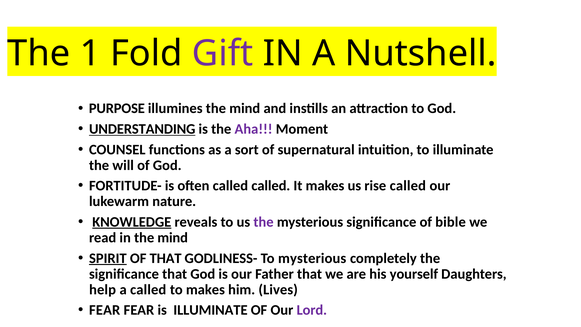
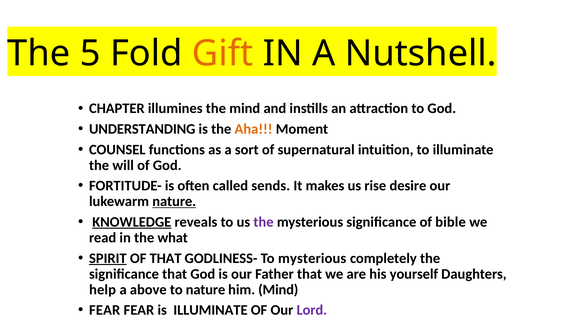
1: 1 -> 5
Gift colour: purple -> orange
PURPOSE: PURPOSE -> CHAPTER
UNDERSTANDING underline: present -> none
Aha colour: purple -> orange
called called: called -> sends
rise called: called -> desire
nature at (174, 201) underline: none -> present
in the mind: mind -> what
a called: called -> above
to makes: makes -> nature
him Lives: Lives -> Mind
